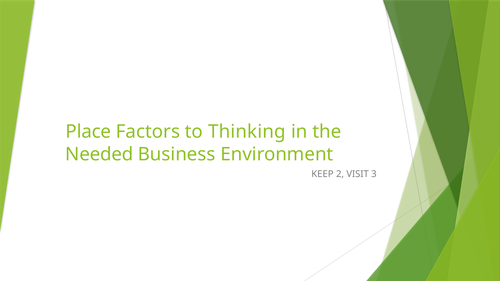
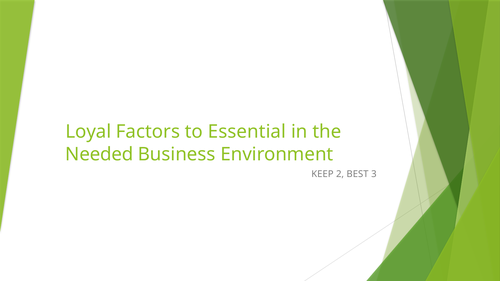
Place: Place -> Loyal
Thinking: Thinking -> Essential
VISIT: VISIT -> BEST
